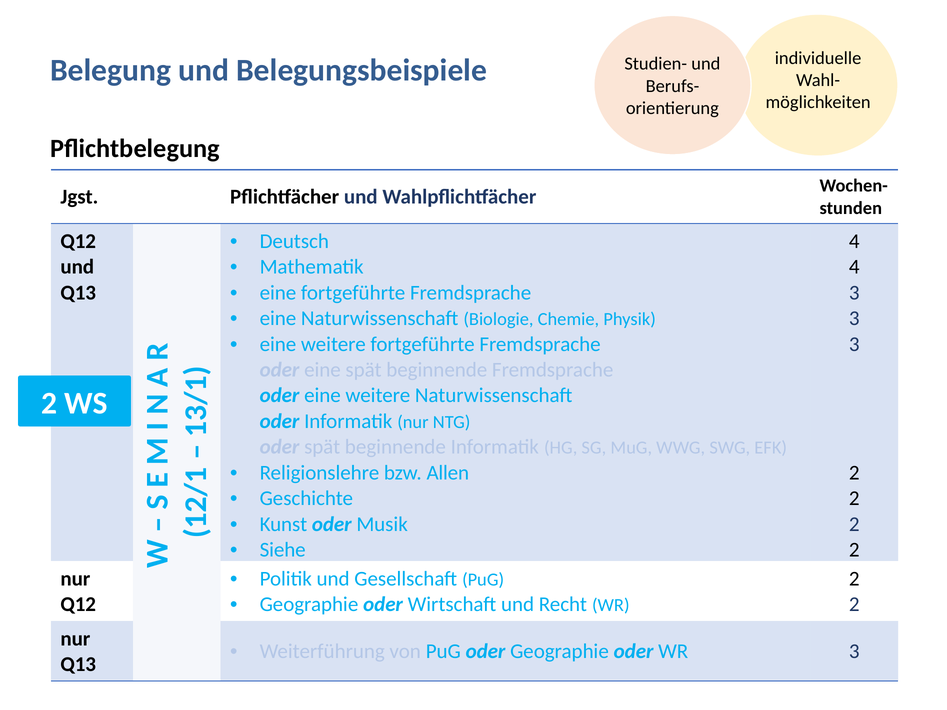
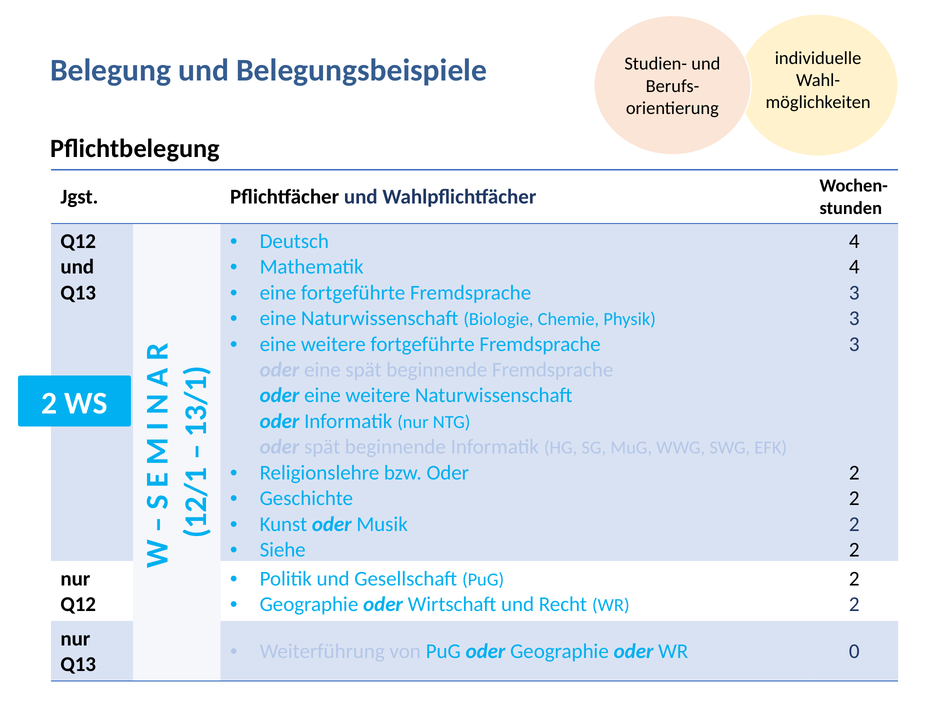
bzw Allen: Allen -> Oder
WR 3: 3 -> 0
